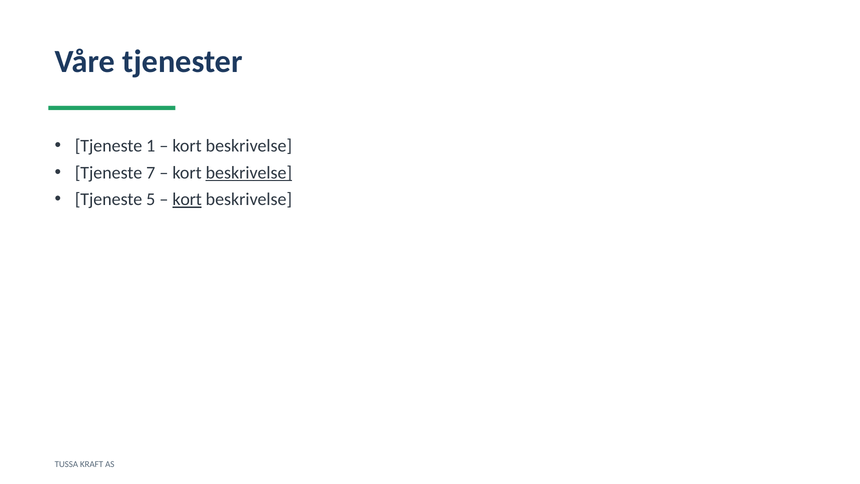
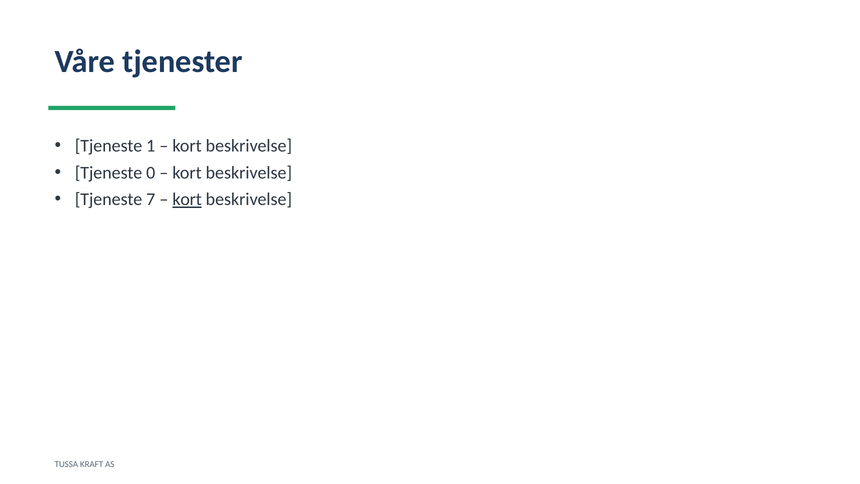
7: 7 -> 0
beskrivelse at (249, 173) underline: present -> none
5: 5 -> 7
